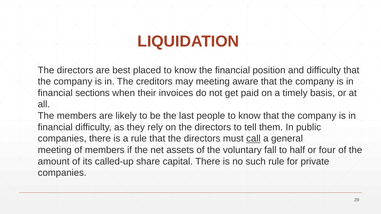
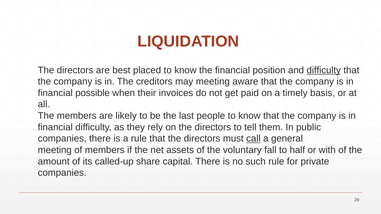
difficulty at (324, 70) underline: none -> present
sections: sections -> possible
four: four -> with
